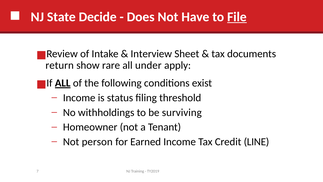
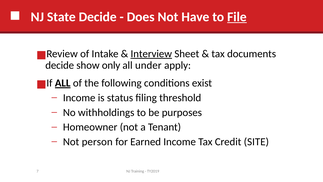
Interview underline: none -> present
return at (60, 65): return -> decide
rare: rare -> only
surviving: surviving -> purposes
LINE: LINE -> SITE
